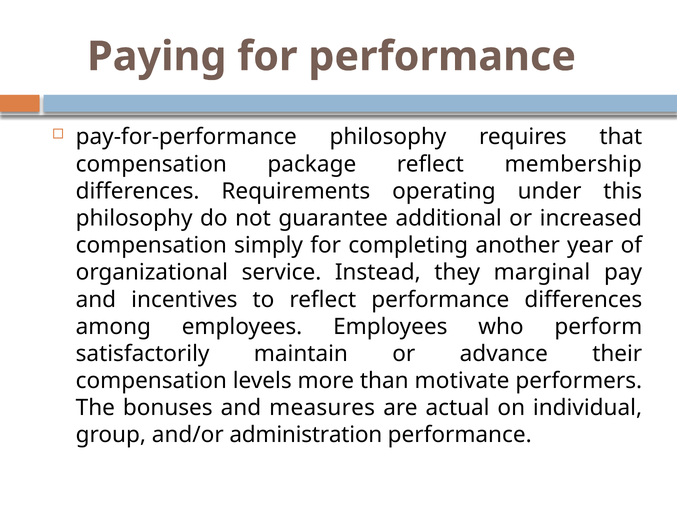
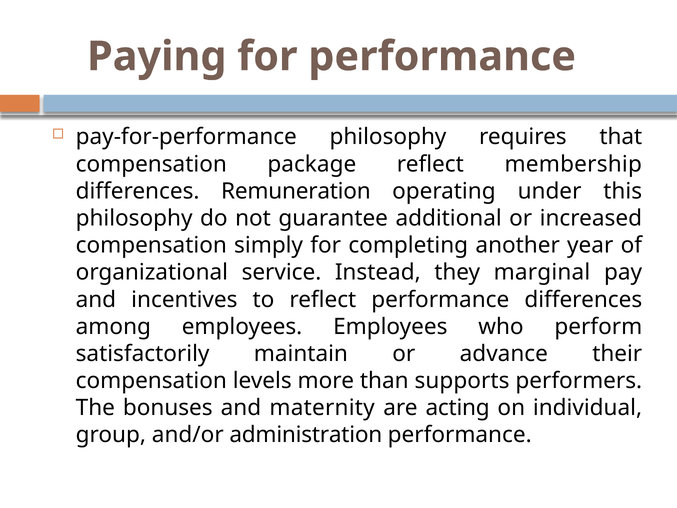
Requirements: Requirements -> Remuneration
motivate: motivate -> supports
measures: measures -> maternity
actual: actual -> acting
